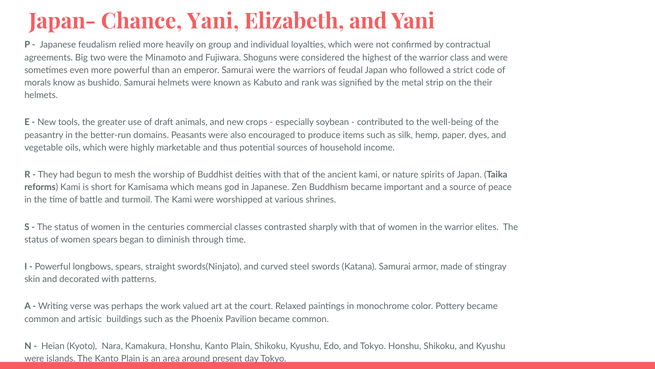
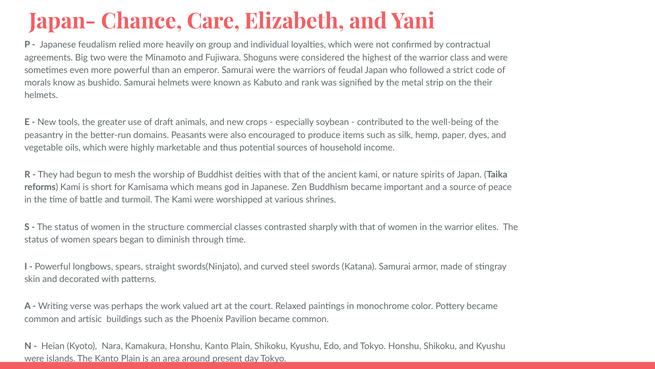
Chance Yani: Yani -> Care
centuries: centuries -> structure
